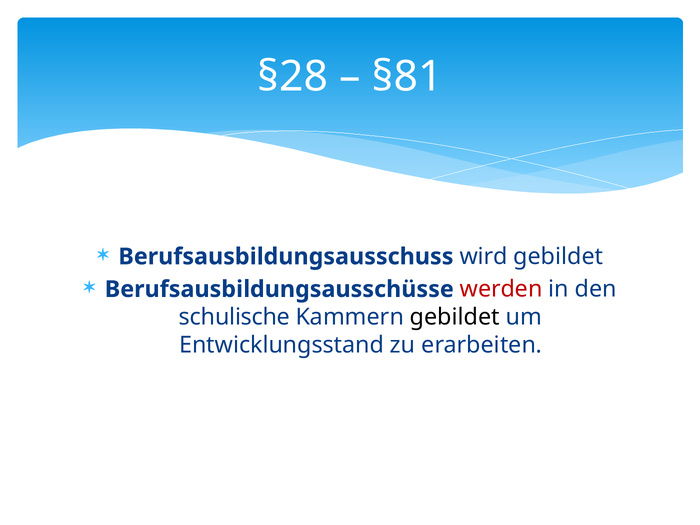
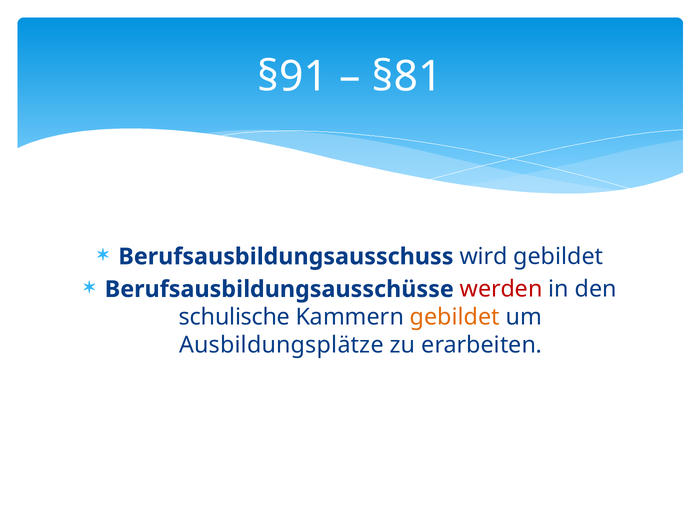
§28: §28 -> §91
gebildet at (455, 317) colour: black -> orange
Entwicklungsstand: Entwicklungsstand -> Ausbildungsplätze
